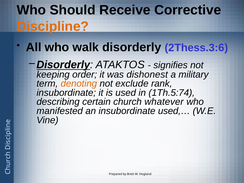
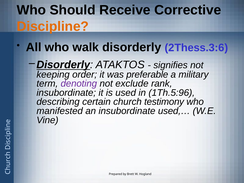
dishonest: dishonest -> preferable
denoting colour: orange -> purple
1Th.5:74: 1Th.5:74 -> 1Th.5:96
whatever: whatever -> testimony
